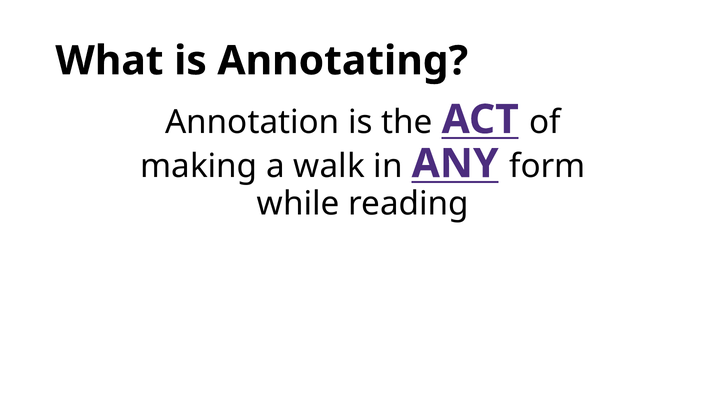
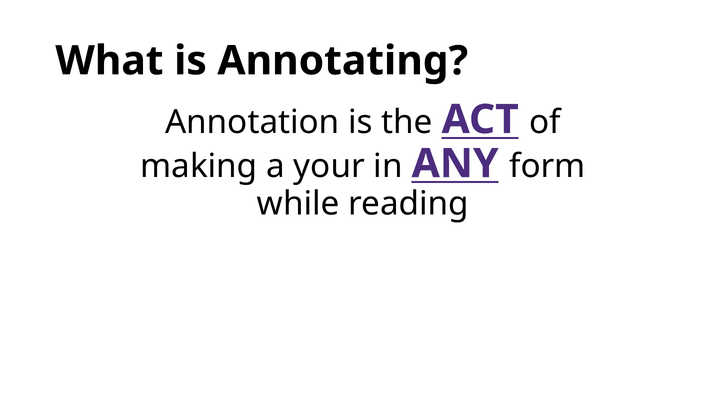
walk: walk -> your
